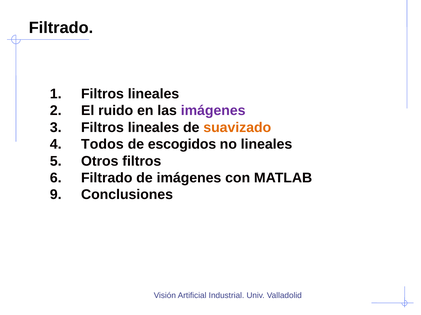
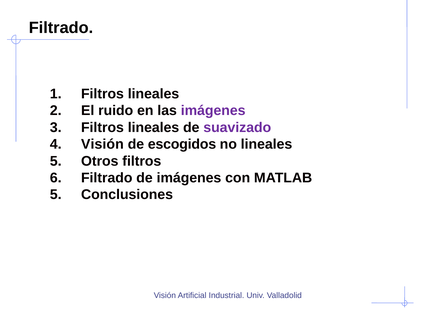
suavizado colour: orange -> purple
4 Todos: Todos -> Visión
9 at (56, 195): 9 -> 5
